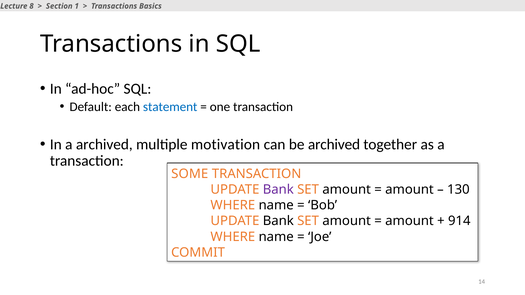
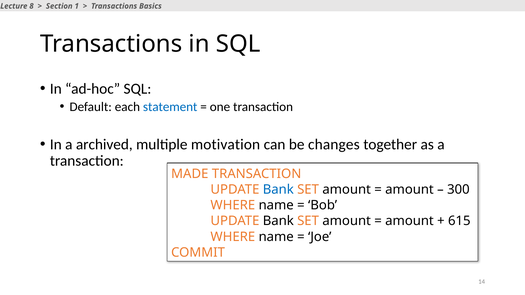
be archived: archived -> changes
SOME: SOME -> MADE
Bank at (278, 190) colour: purple -> blue
130: 130 -> 300
914: 914 -> 615
